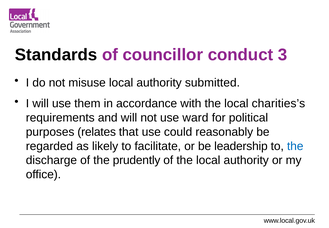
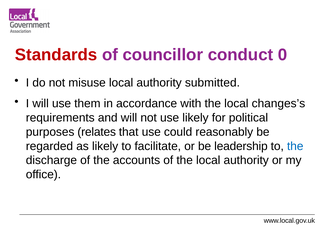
Standards colour: black -> red
3: 3 -> 0
charities’s: charities’s -> changes’s
use ward: ward -> likely
prudently: prudently -> accounts
